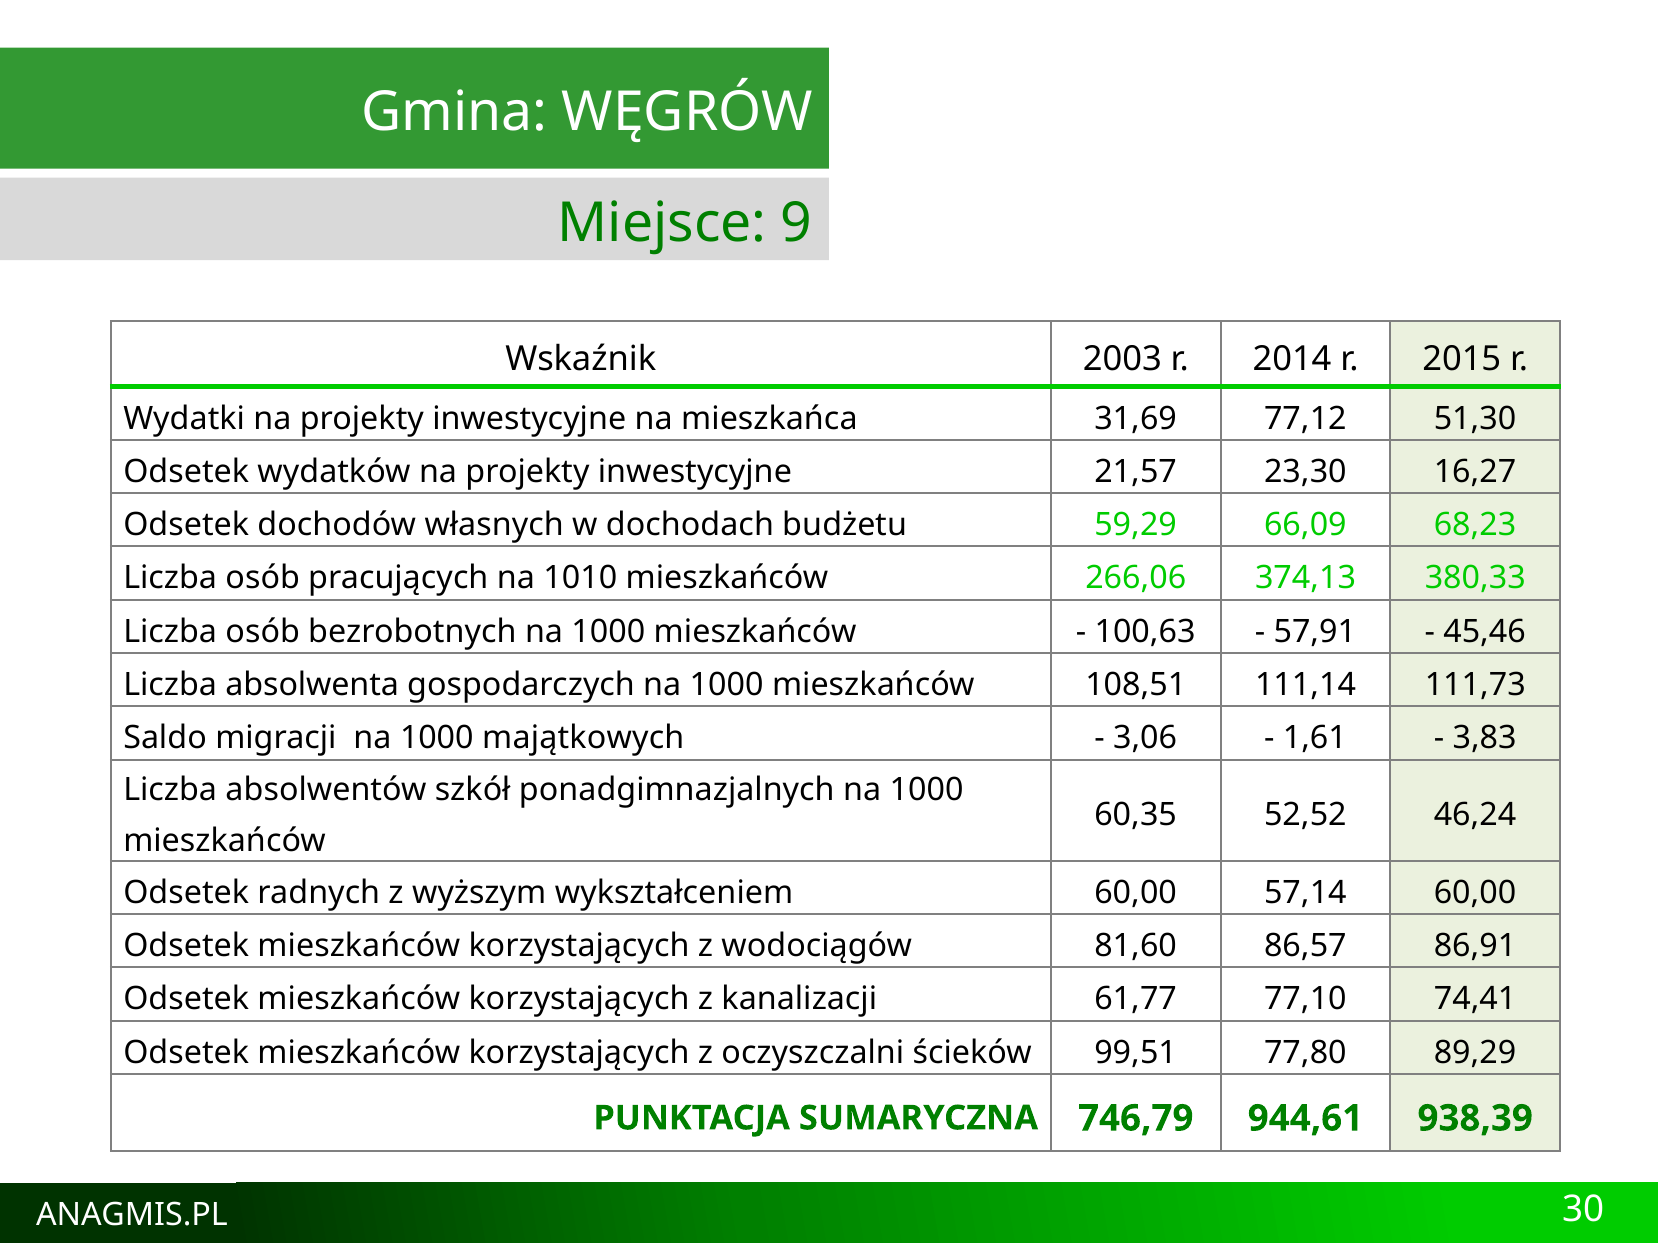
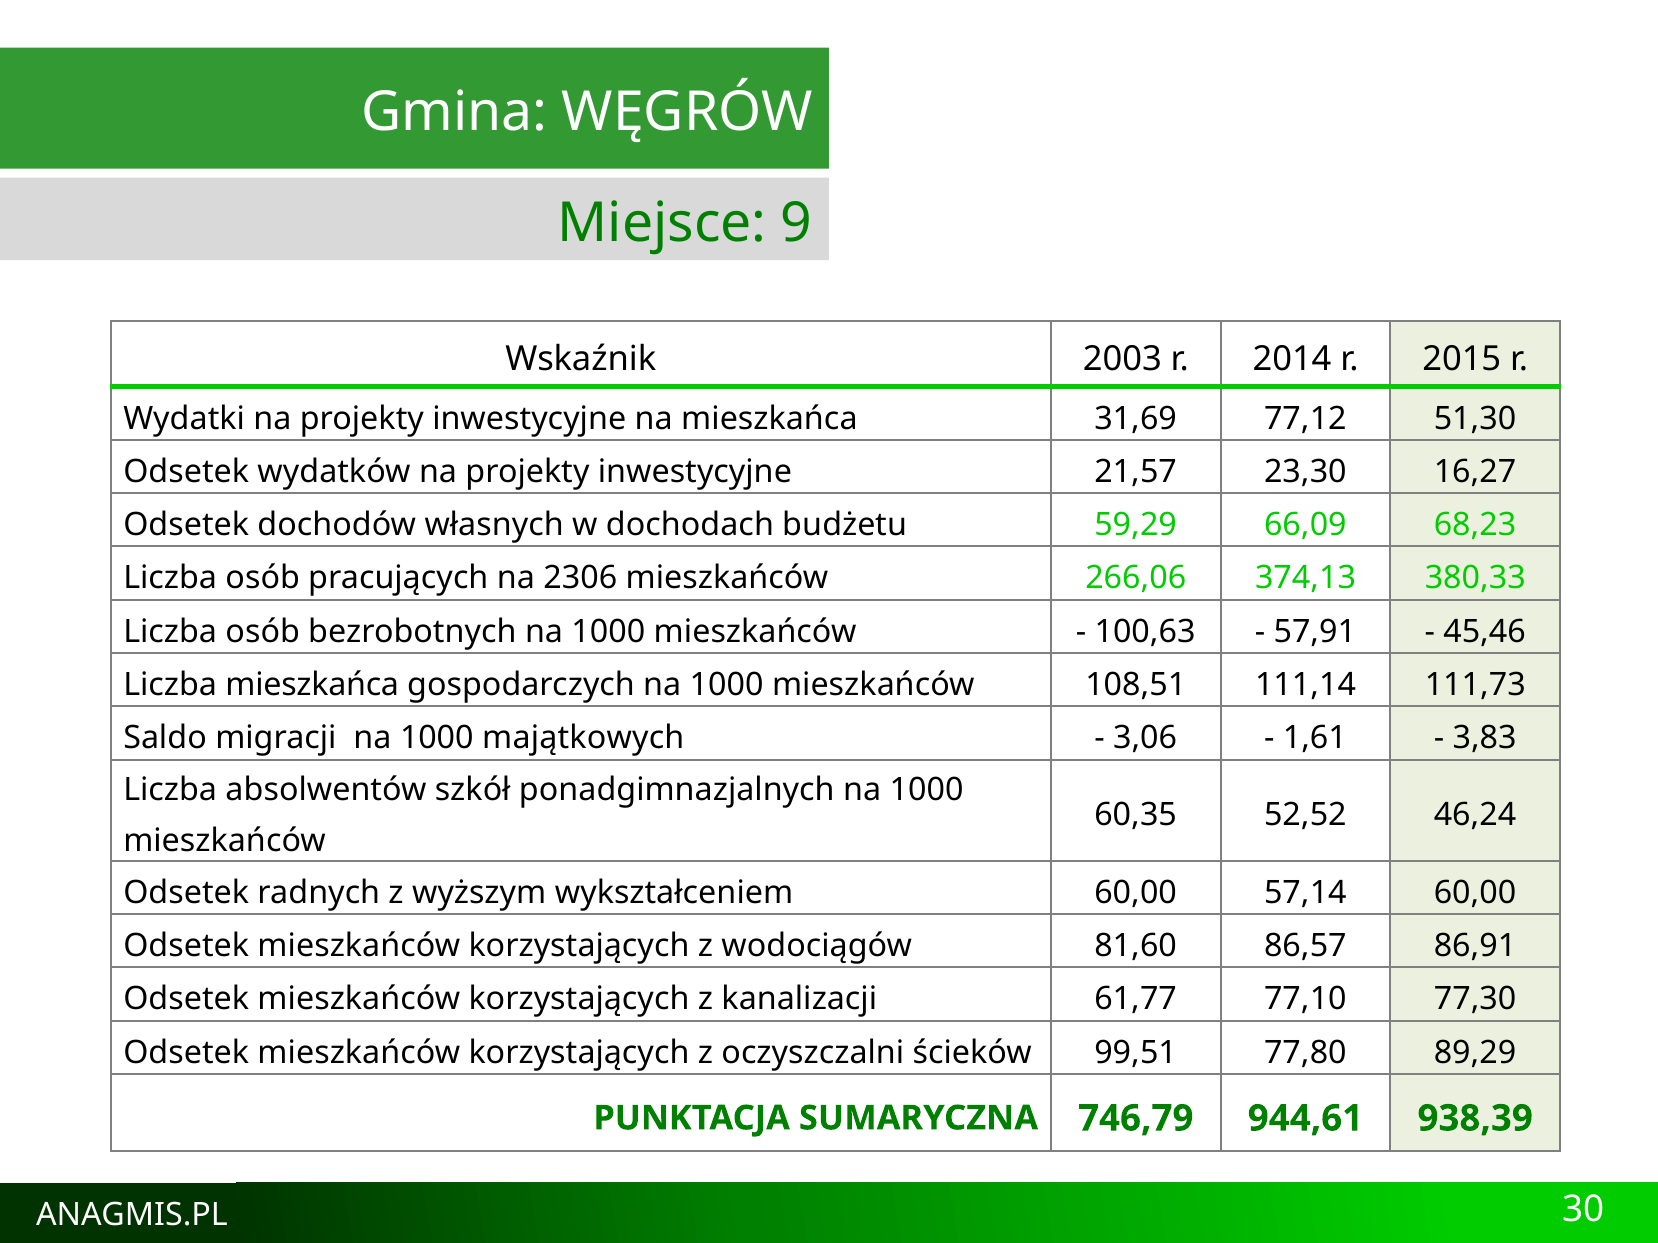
1010: 1010 -> 2306
Liczba absolwenta: absolwenta -> mieszkańca
74,41: 74,41 -> 77,30
